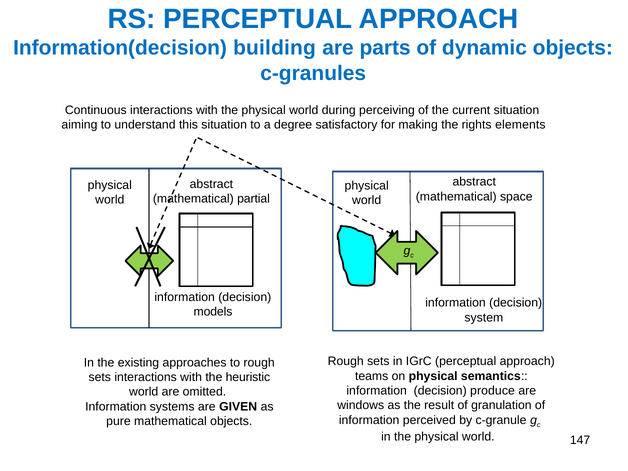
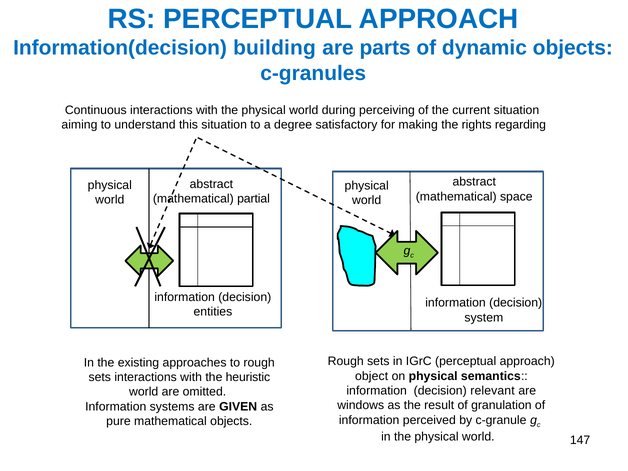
elements: elements -> regarding
models: models -> entities
teams: teams -> object
produce: produce -> relevant
